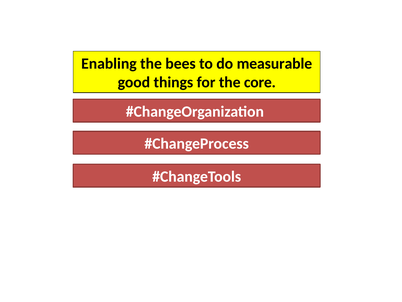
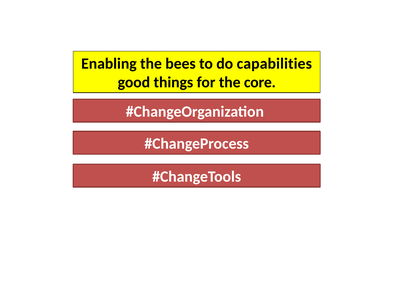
measurable: measurable -> capabilities
